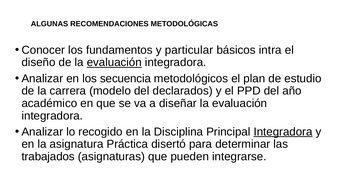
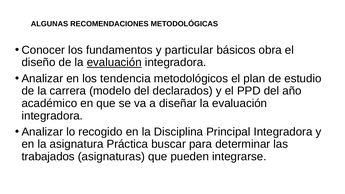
intra: intra -> obra
secuencia: secuencia -> tendencia
Integradora at (283, 132) underline: present -> none
disertó: disertó -> buscar
